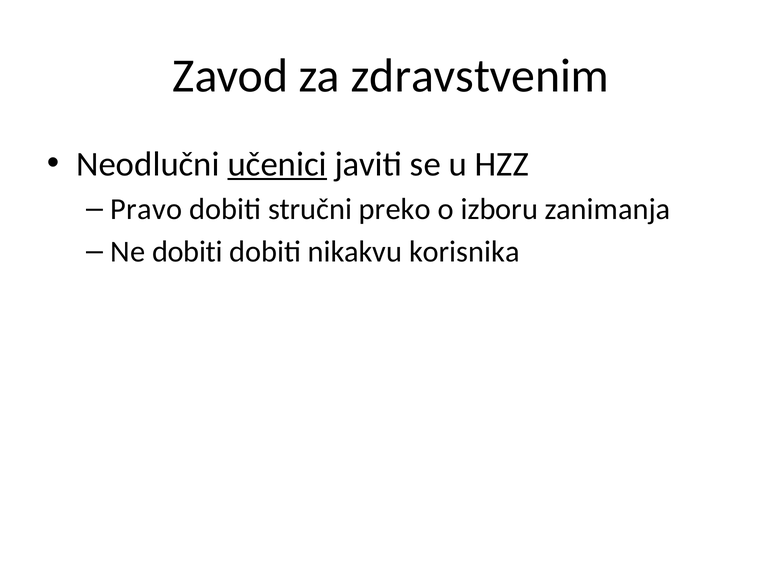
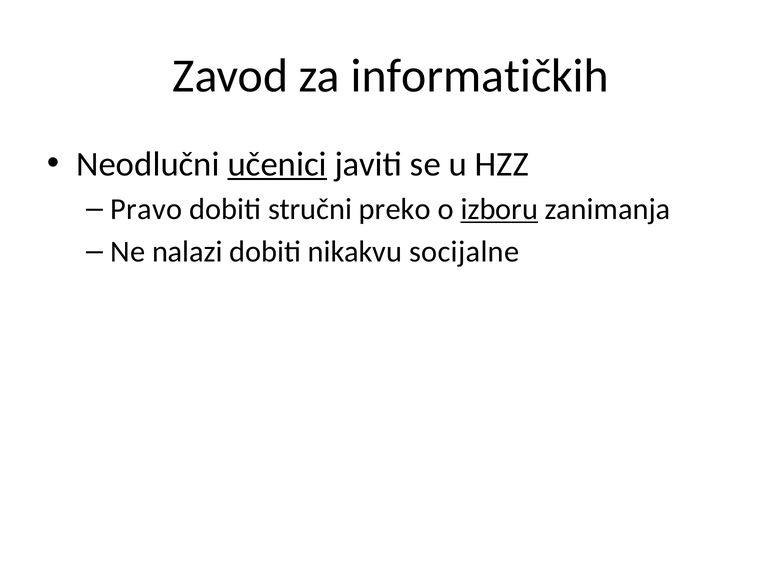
zdravstvenim: zdravstvenim -> informatičkih
izboru underline: none -> present
Ne dobiti: dobiti -> nalazi
korisnika: korisnika -> socijalne
